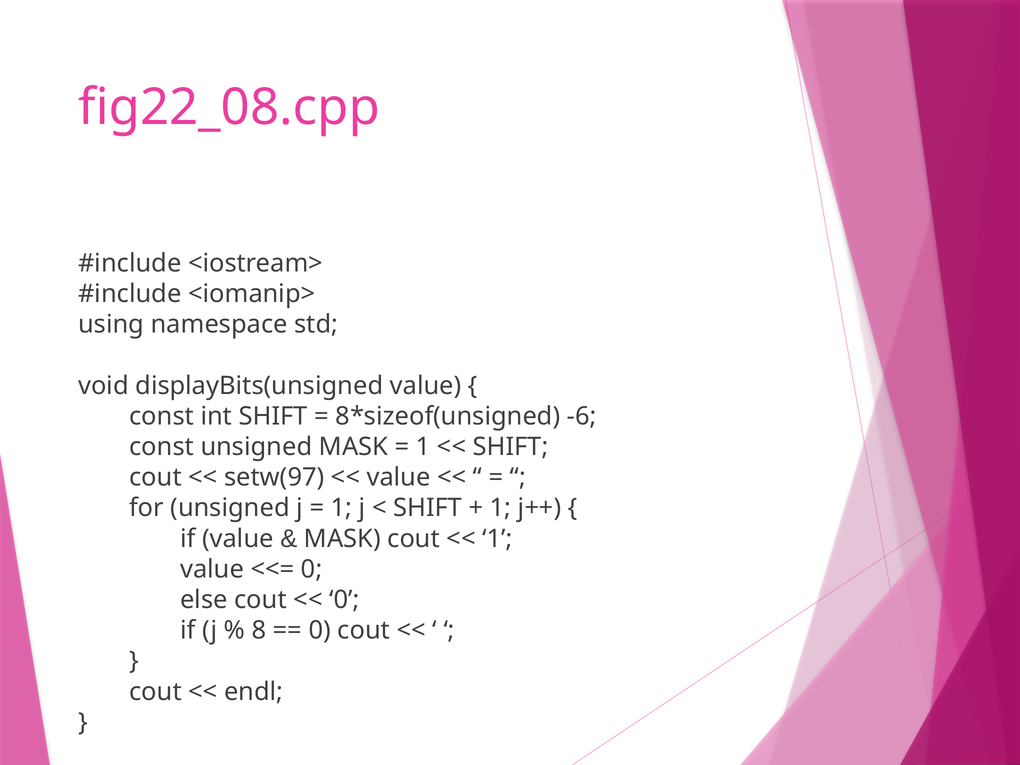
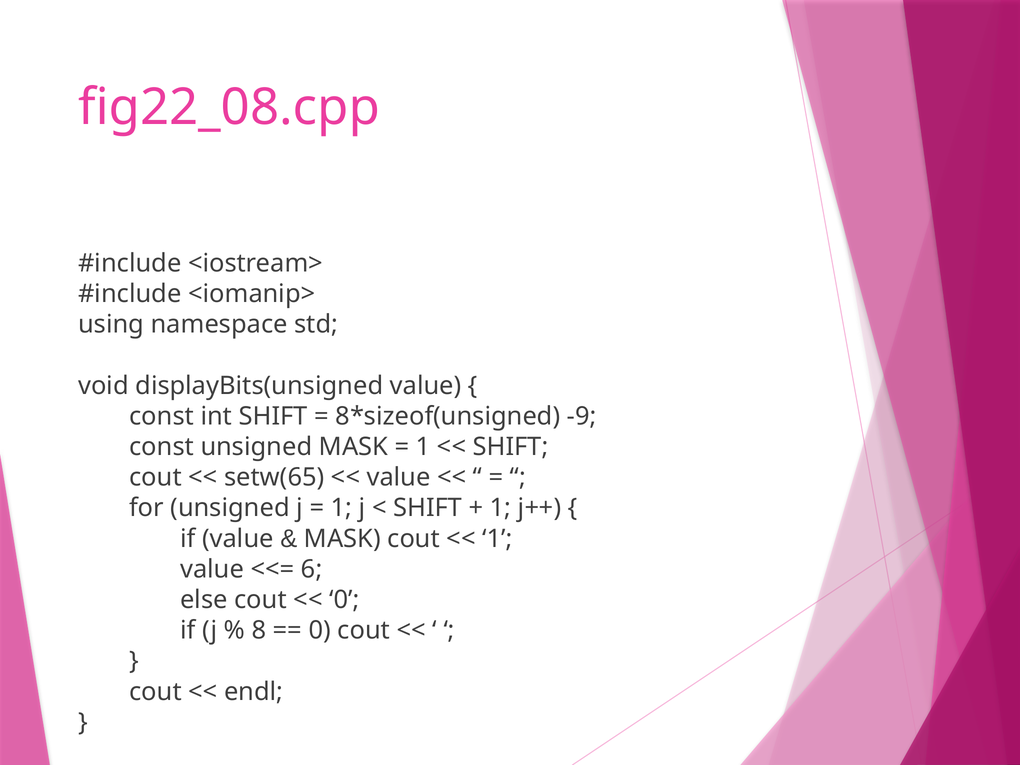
-6: -6 -> -9
setw(97: setw(97 -> setw(65
0 at (312, 569): 0 -> 6
